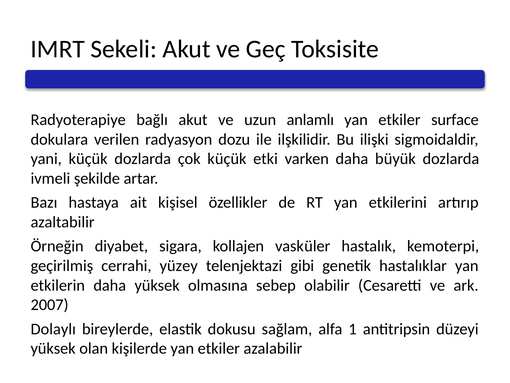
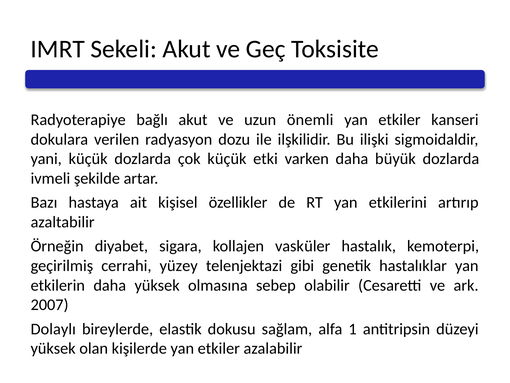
anlamlı: anlamlı -> önemli
surface: surface -> kanseri
